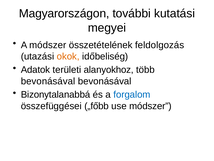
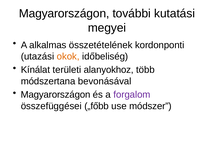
A módszer: módszer -> alkalmas
feldolgozás: feldolgozás -> kordonponti
Adatok: Adatok -> Kínálat
bevonásával at (48, 81): bevonásával -> módszertana
Bizonytalanabbá at (56, 94): Bizonytalanabbá -> Magyarországon
forgalom colour: blue -> purple
